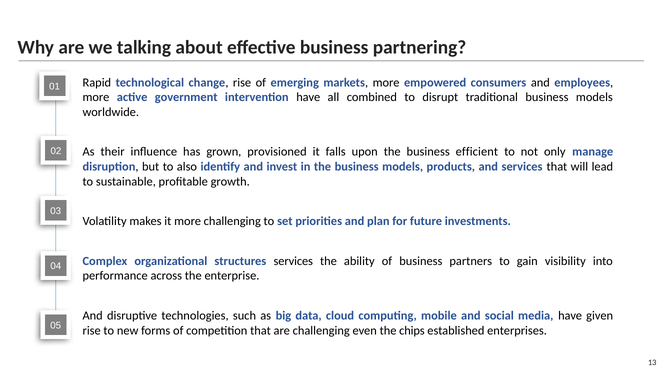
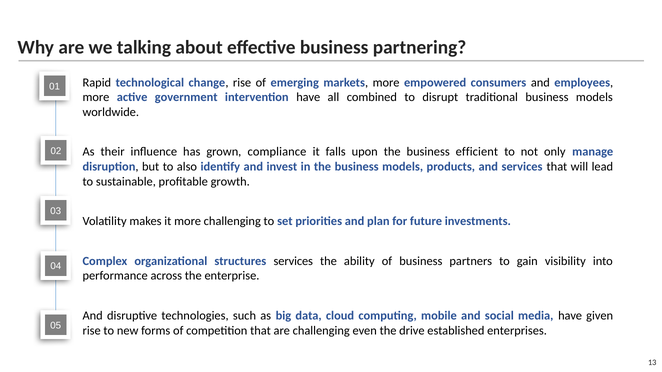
provisioned: provisioned -> compliance
chips: chips -> drive
